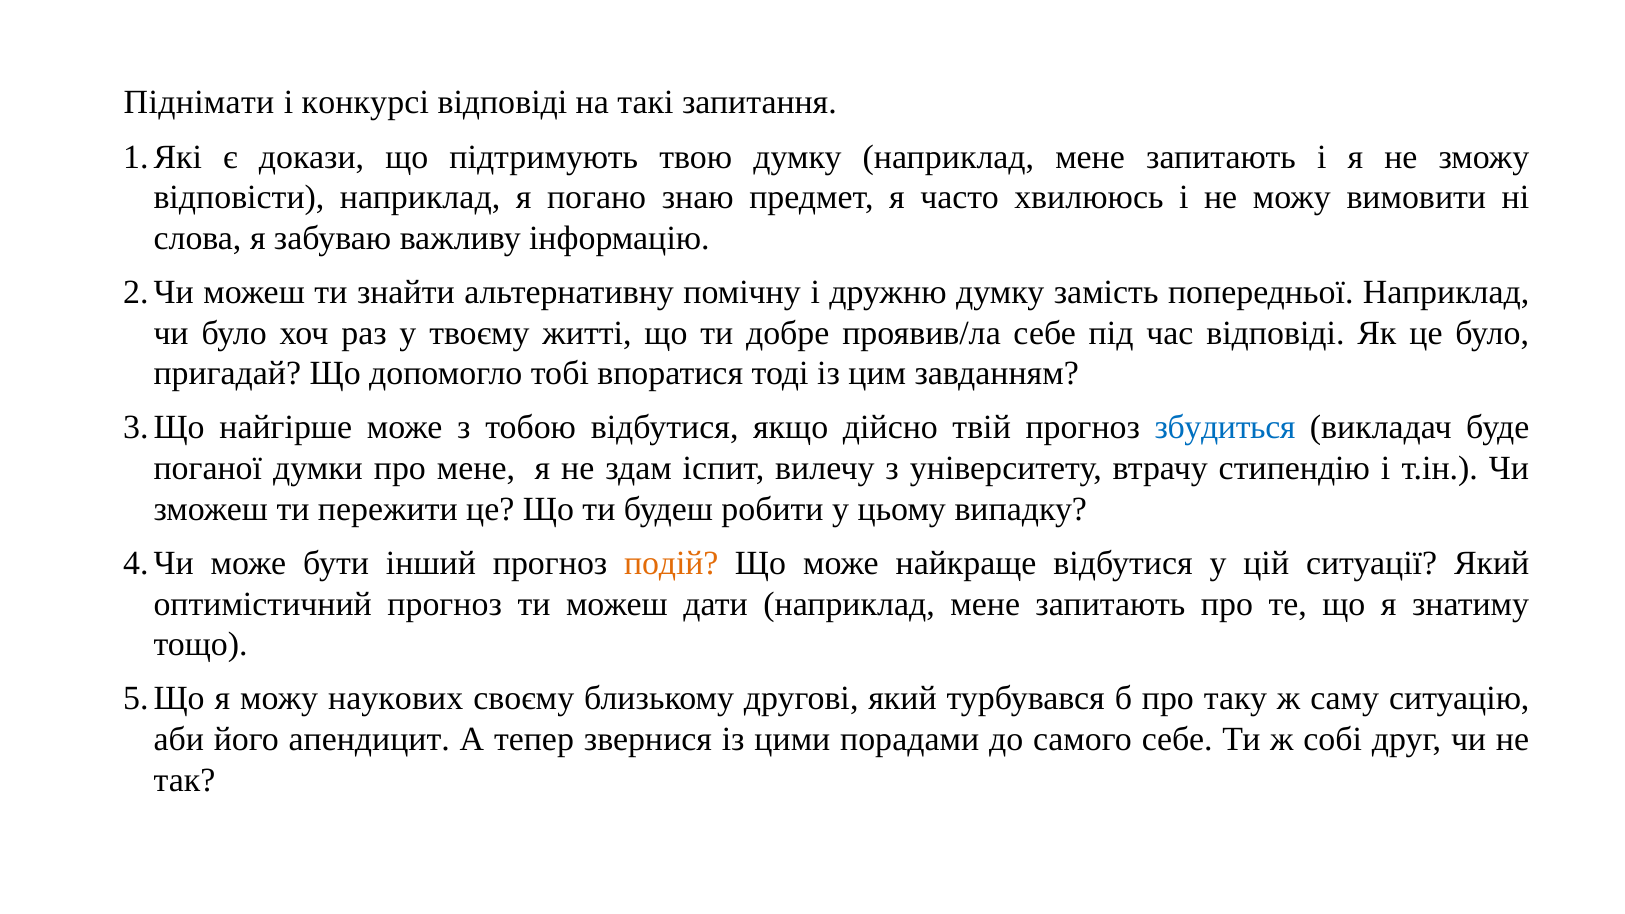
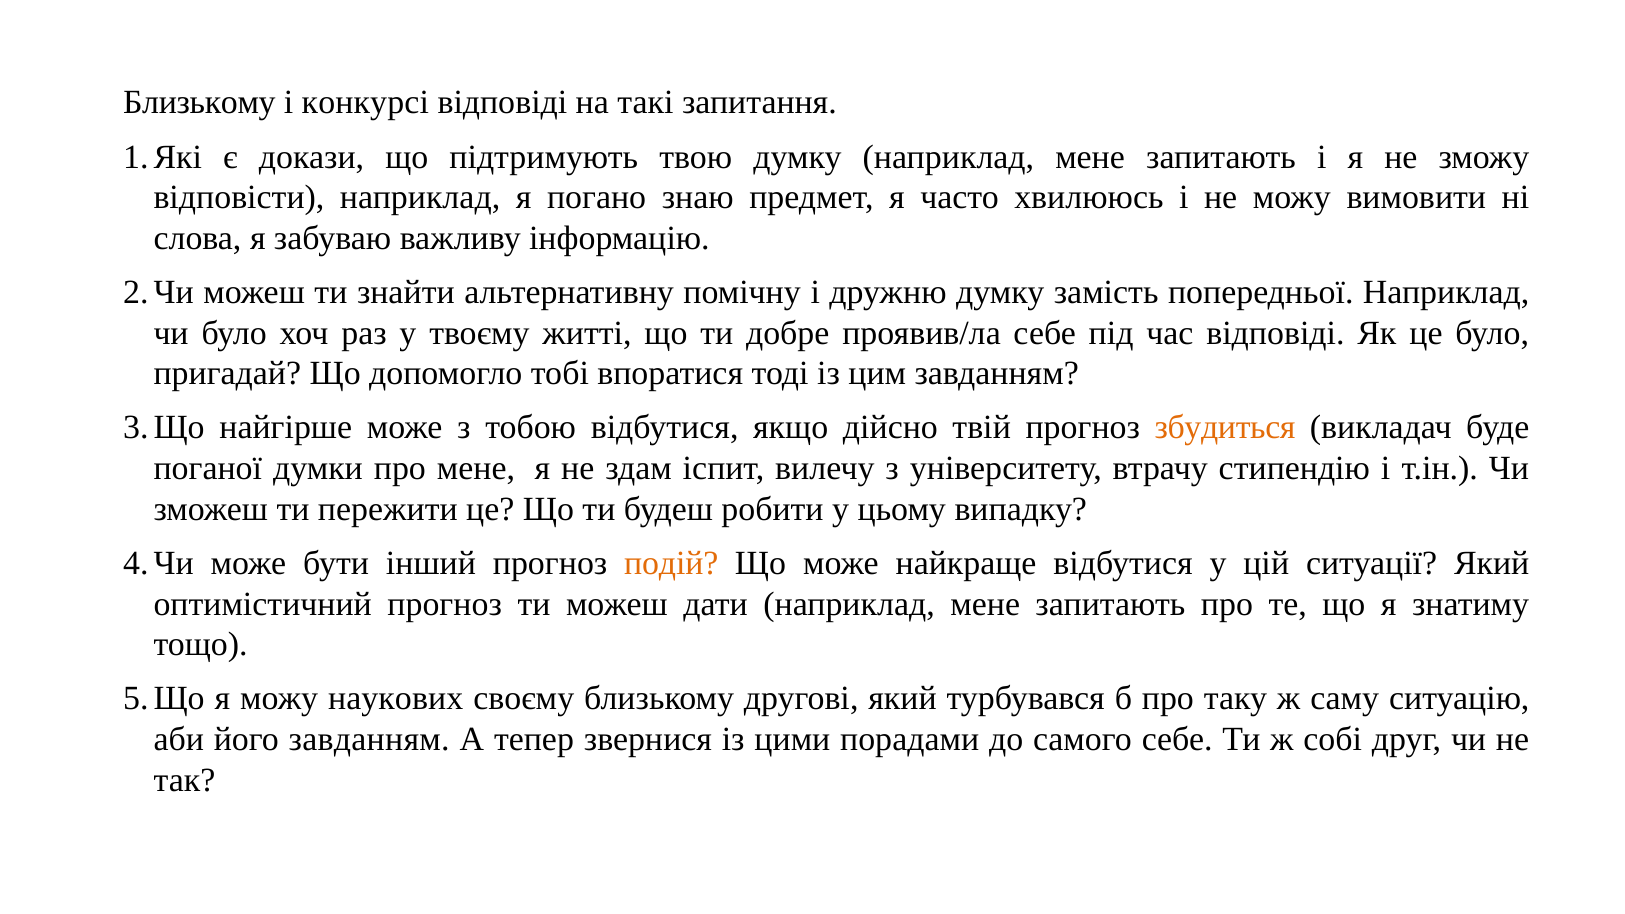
Піднімати at (199, 103): Піднімати -> Близькому
збудиться colour: blue -> orange
його апендицит: апендицит -> завданням
